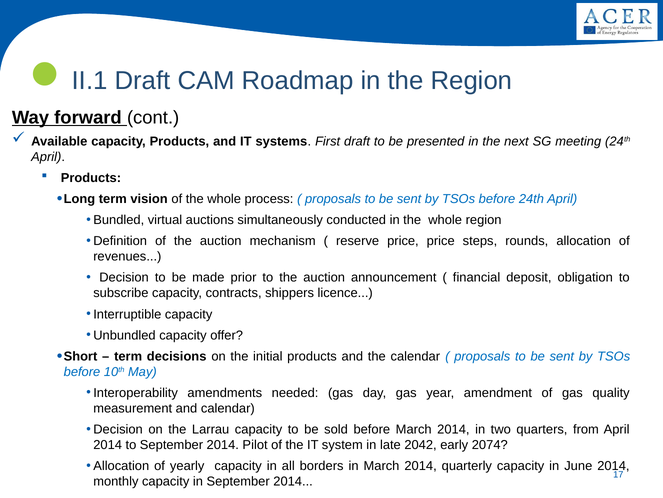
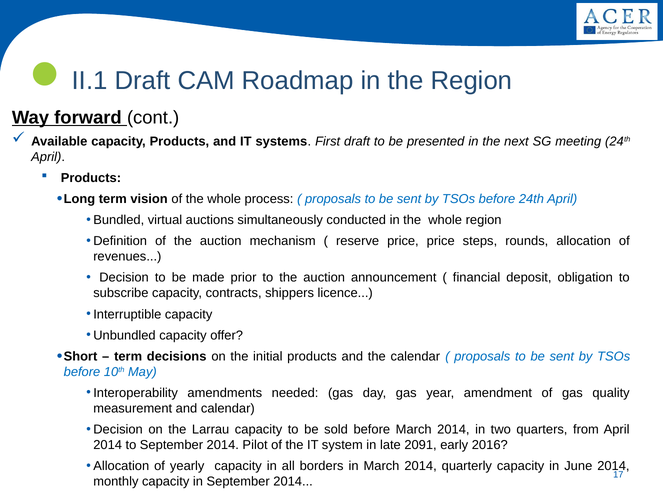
2042: 2042 -> 2091
2074: 2074 -> 2016
